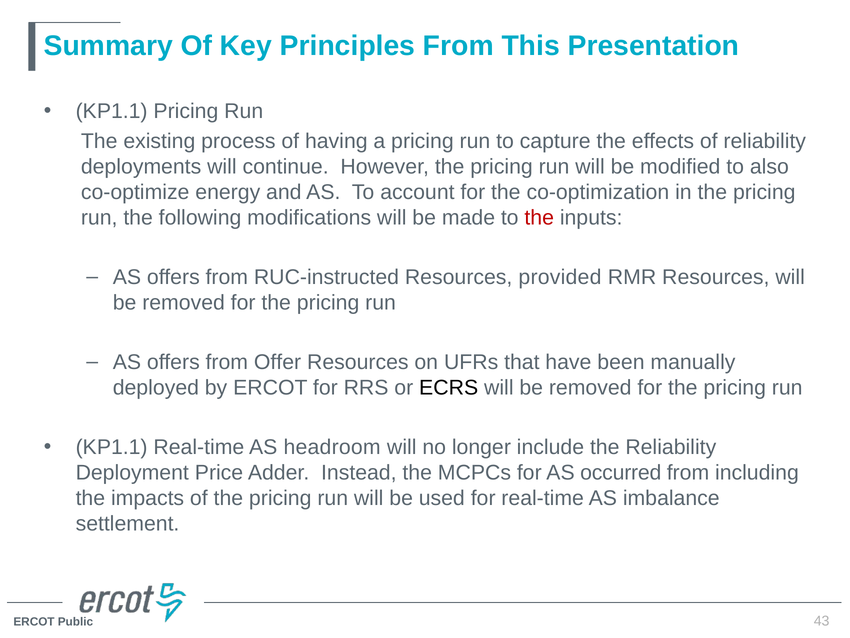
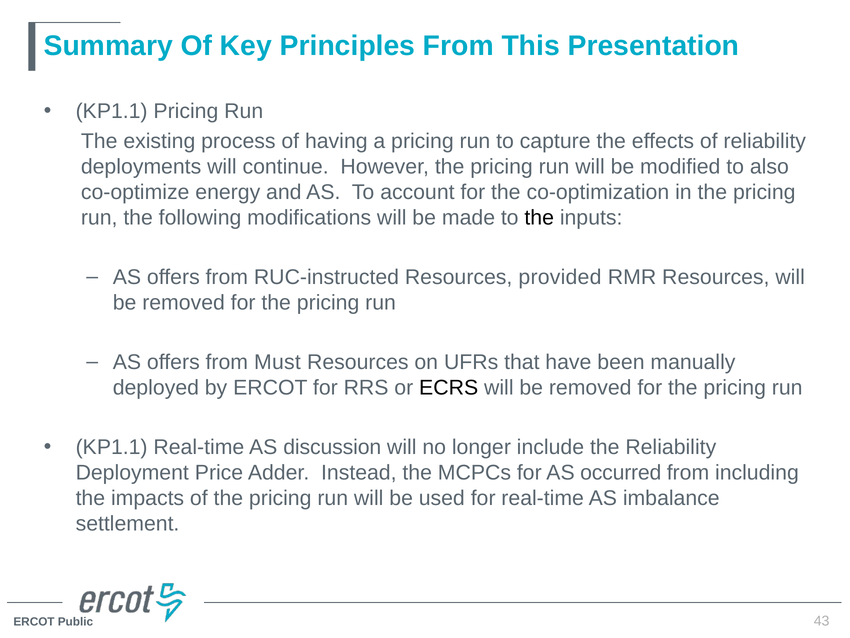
the at (539, 218) colour: red -> black
Offer: Offer -> Must
headroom: headroom -> discussion
